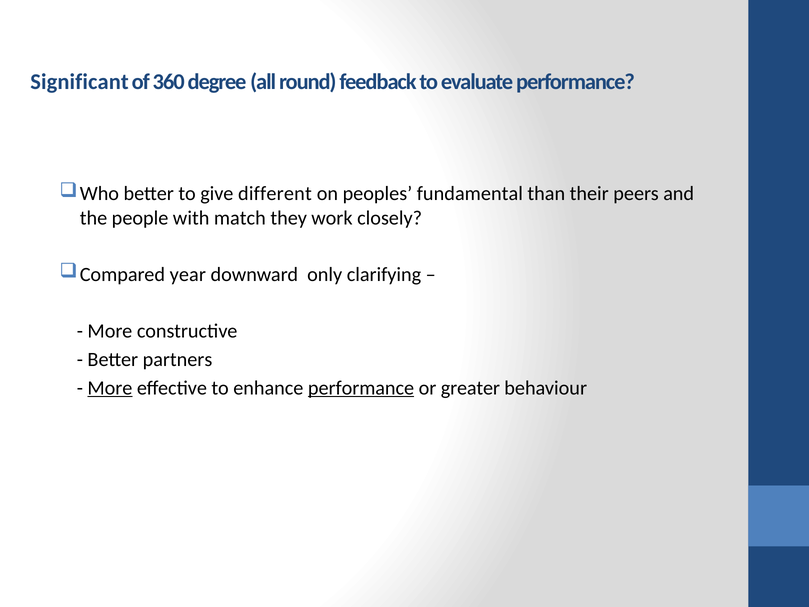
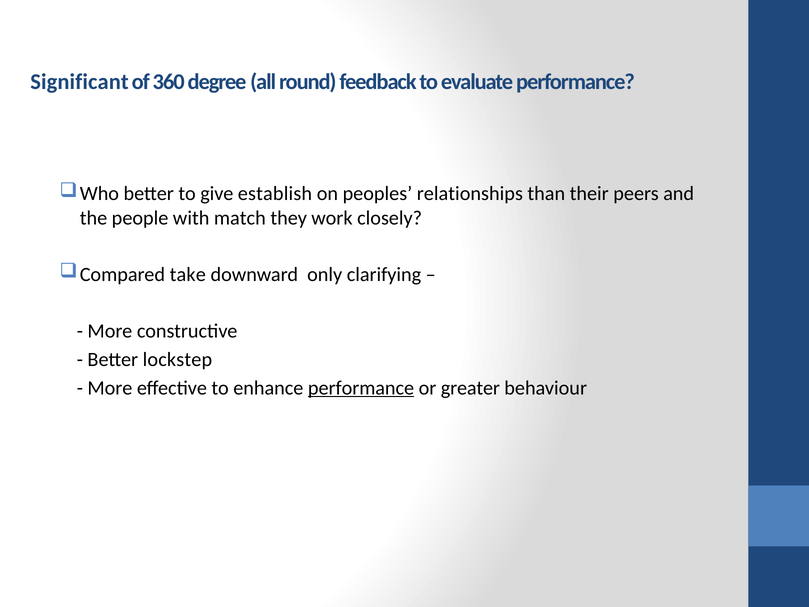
different: different -> establish
fundamental: fundamental -> relationships
year: year -> take
partners: partners -> lockstep
More at (110, 388) underline: present -> none
